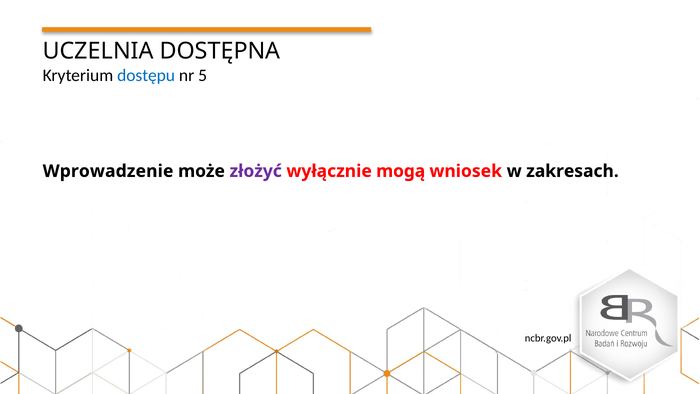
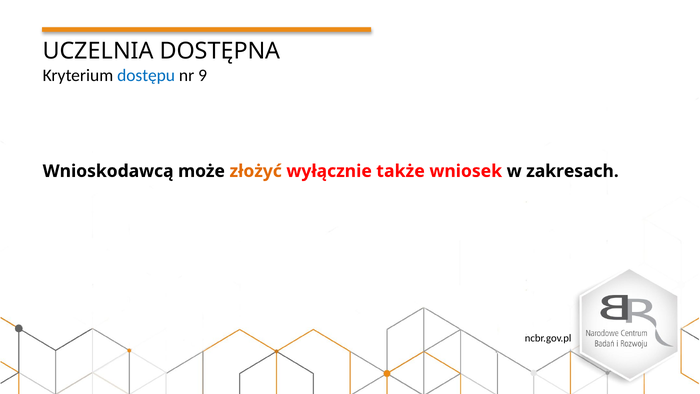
5: 5 -> 9
Wprowadzenie: Wprowadzenie -> Wnioskodawcą
złożyć colour: purple -> orange
mogą: mogą -> także
